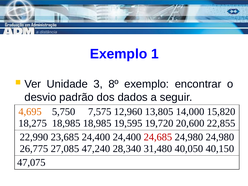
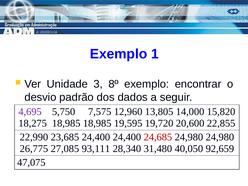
4,695 colour: orange -> purple
47,240: 47,240 -> 93,111
40,150: 40,150 -> 92,659
